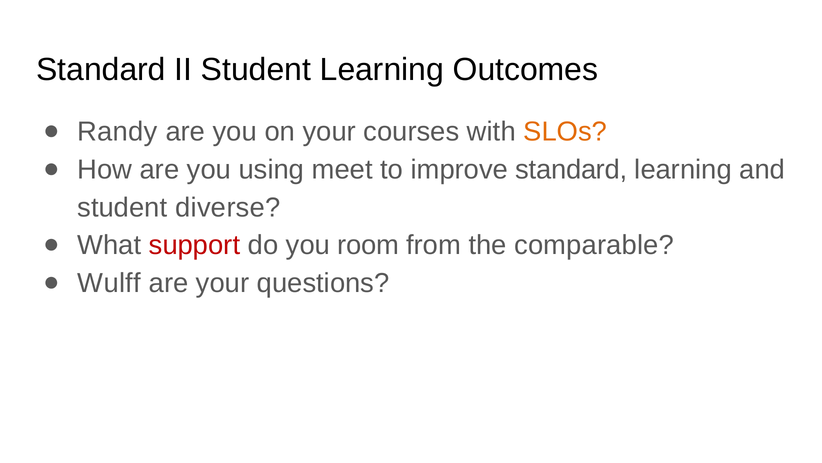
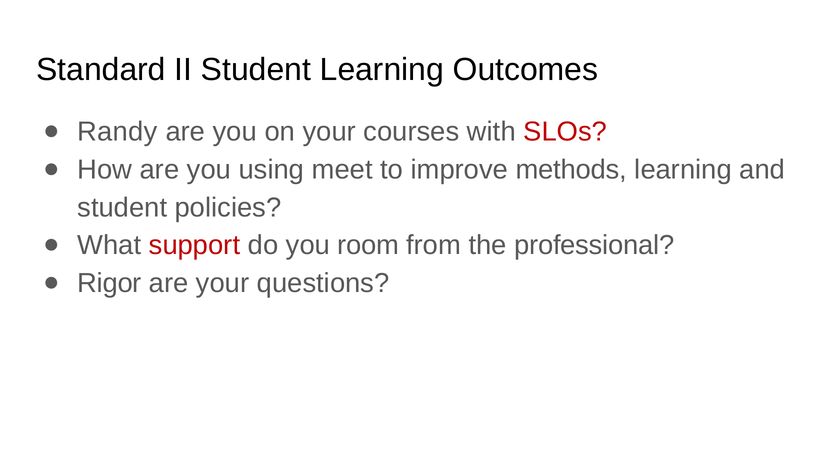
SLOs colour: orange -> red
improve standard: standard -> methods
diverse: diverse -> policies
comparable: comparable -> professional
Wulff: Wulff -> Rigor
